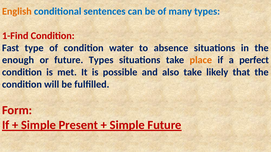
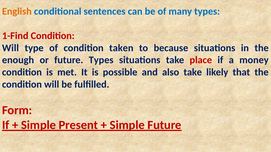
Fast at (11, 48): Fast -> Will
water: water -> taken
absence: absence -> because
place colour: orange -> red
perfect: perfect -> money
